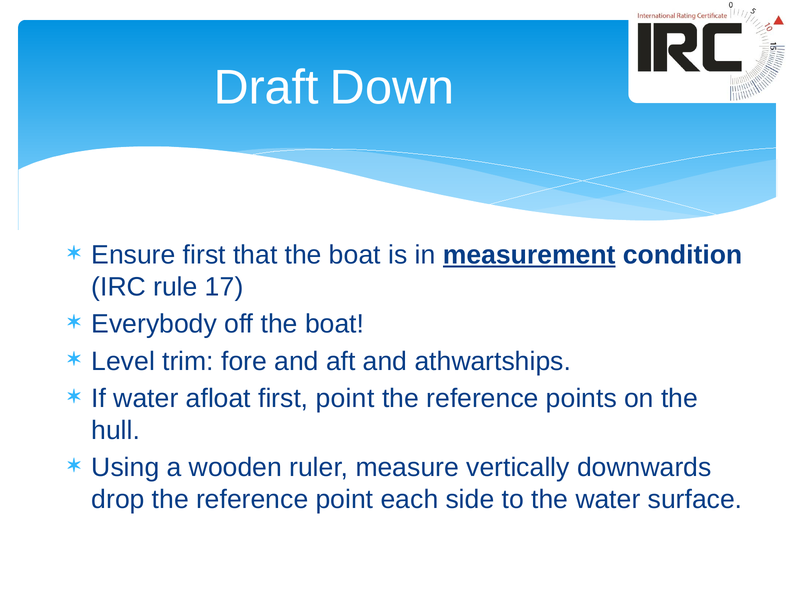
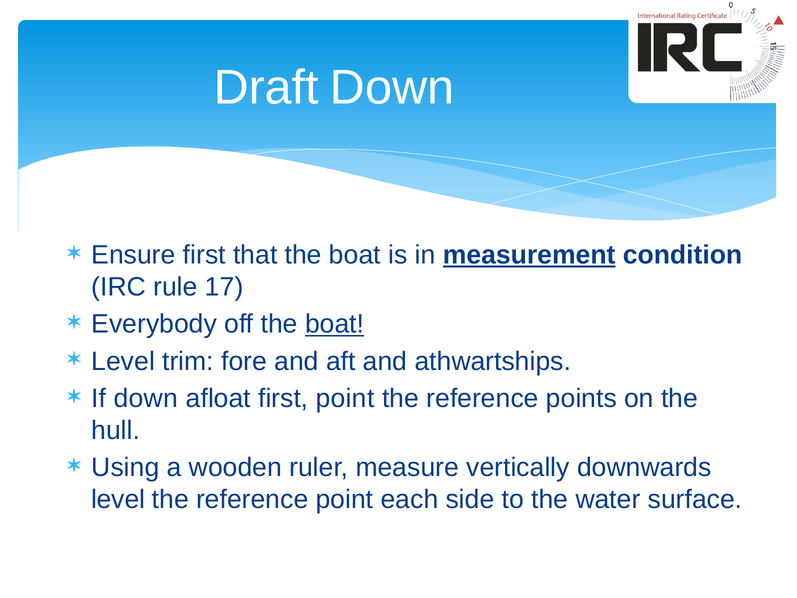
boat at (335, 324) underline: none -> present
If water: water -> down
drop at (118, 499): drop -> level
